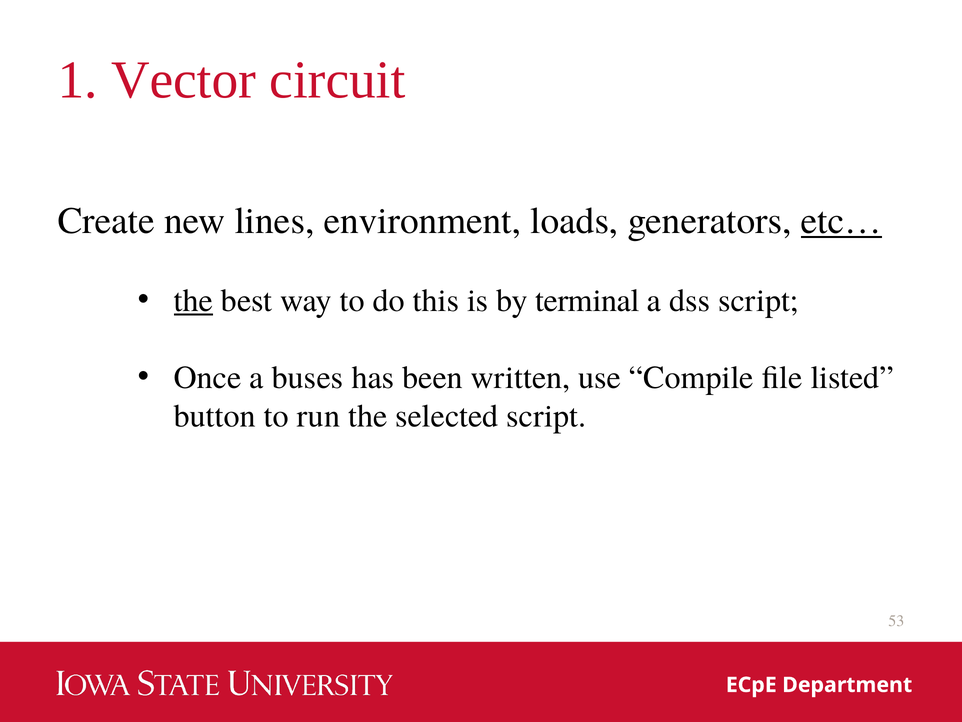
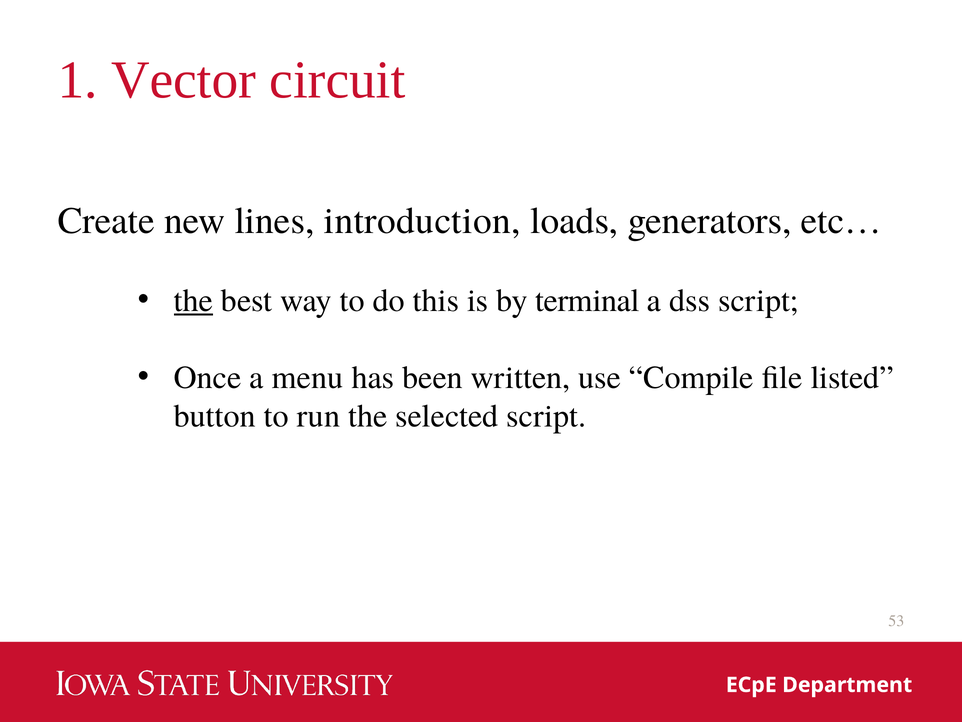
environment: environment -> introduction
etc… underline: present -> none
buses: buses -> menu
